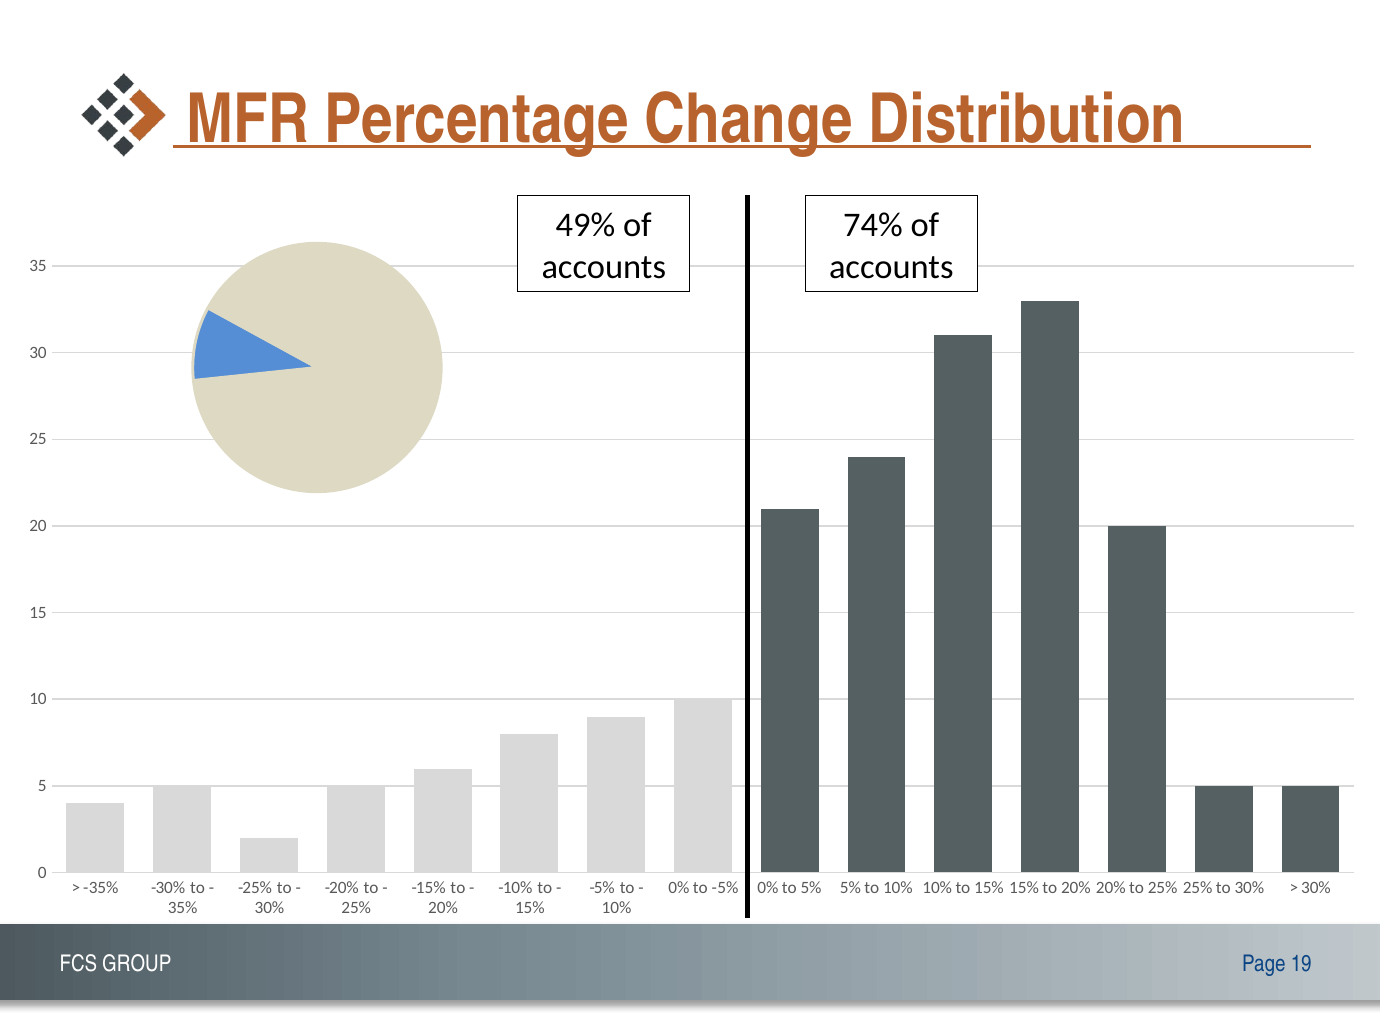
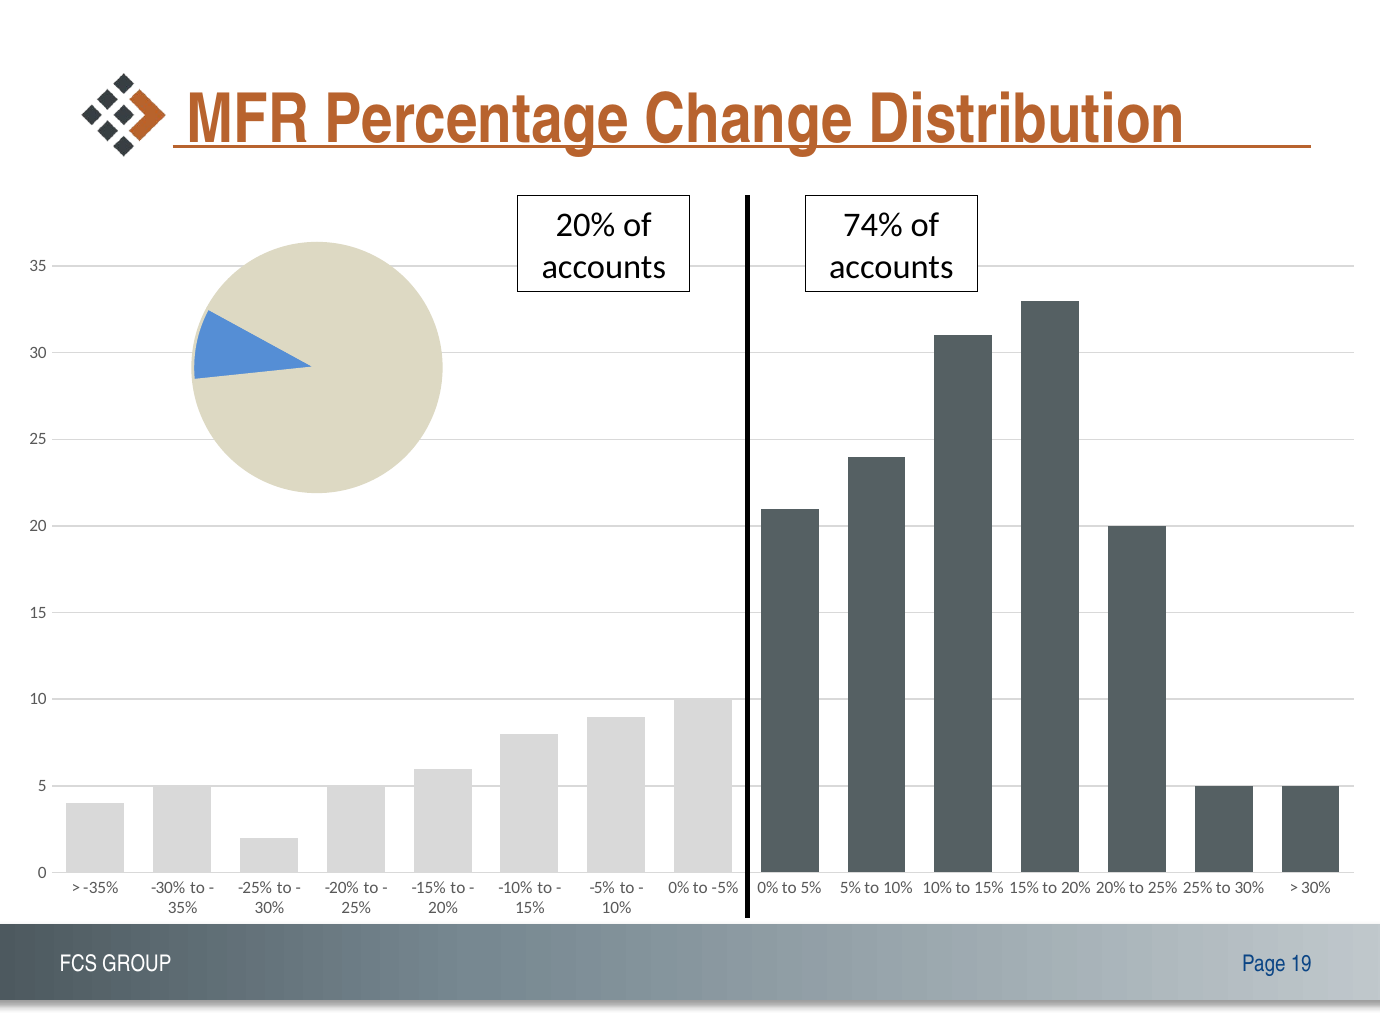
49% at (585, 225): 49% -> 20%
